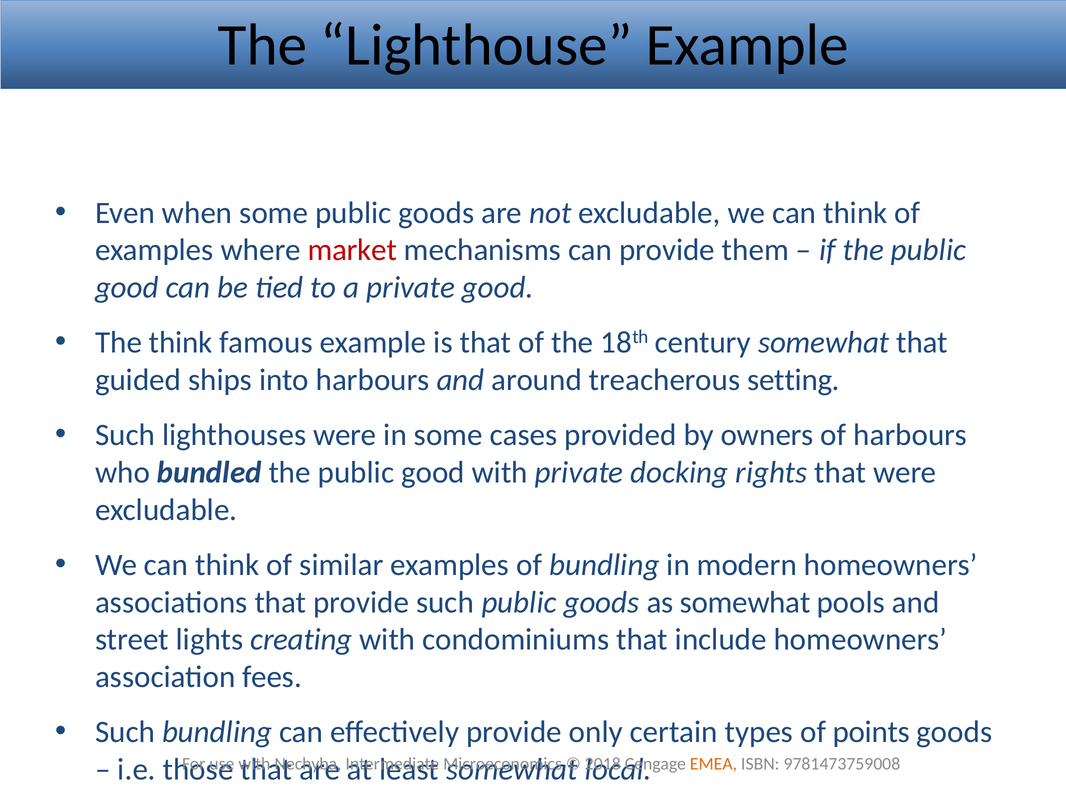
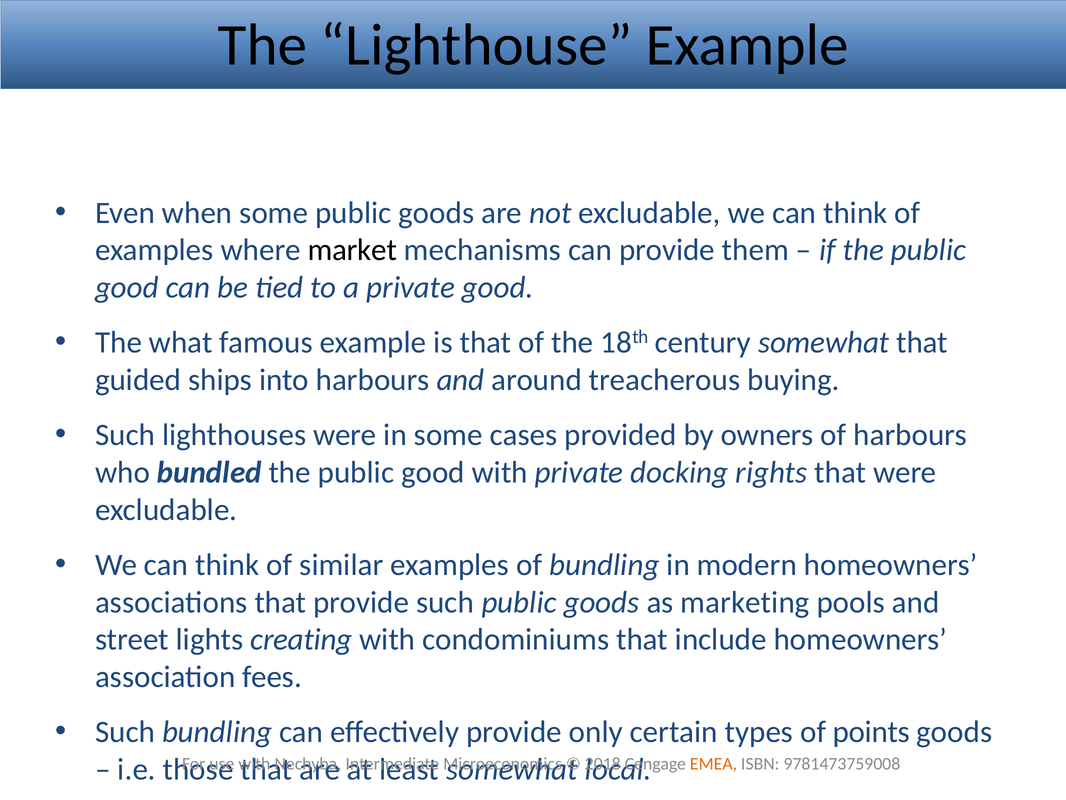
market colour: red -> black
The think: think -> what
setting: setting -> buying
as somewhat: somewhat -> marketing
